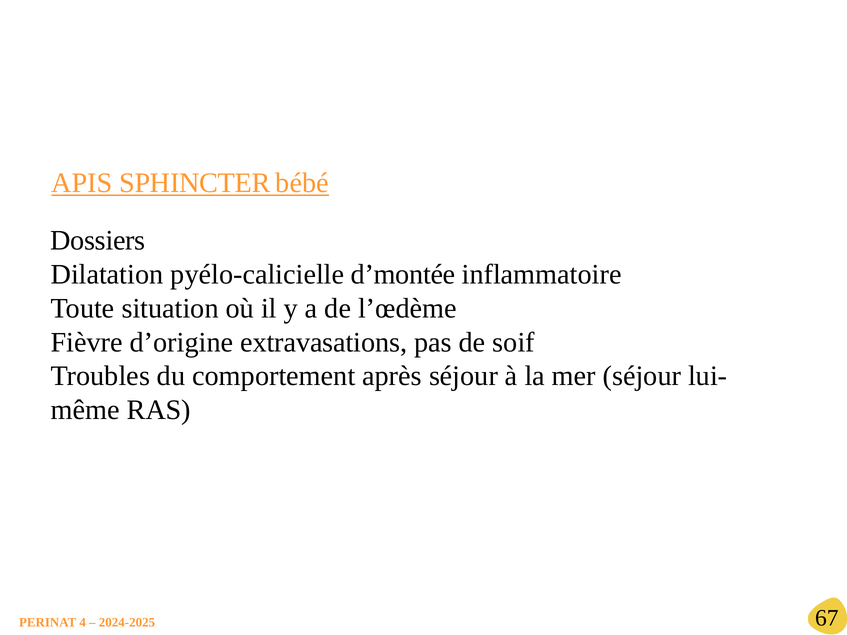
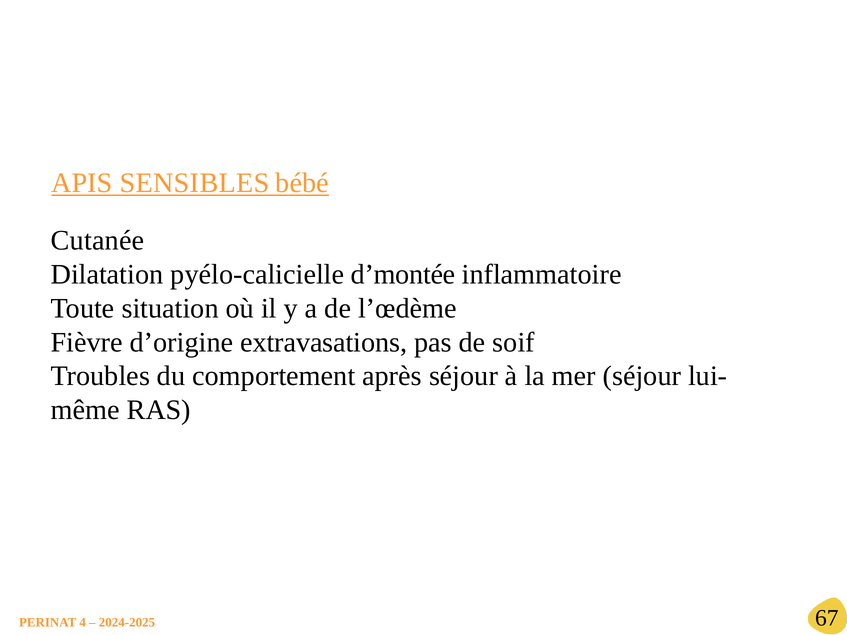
SPHINCTER: SPHINCTER -> SENSIBLES
Dossiers: Dossiers -> Cutanée
